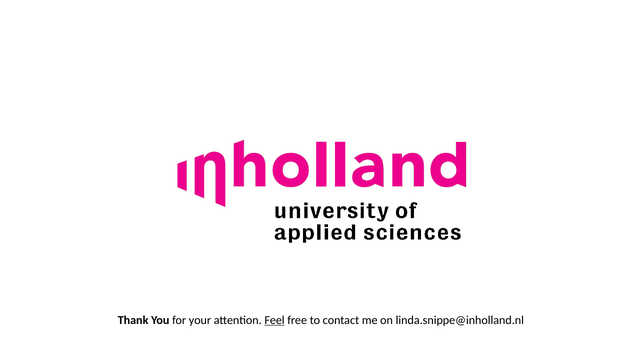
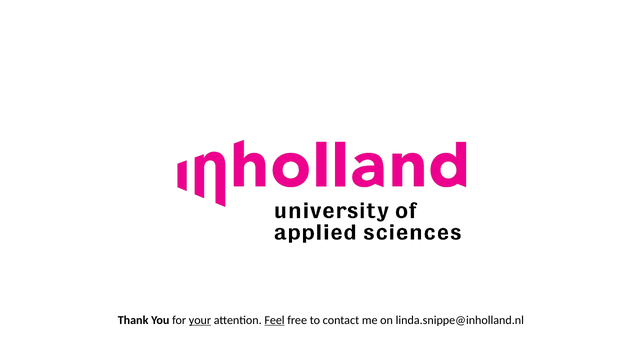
your underline: none -> present
